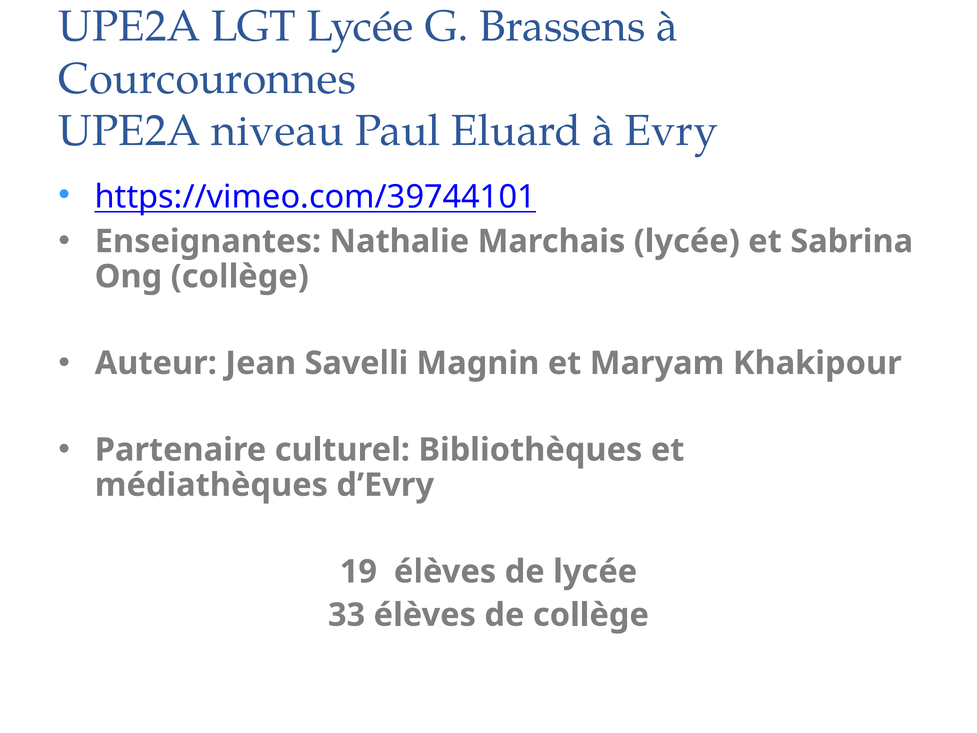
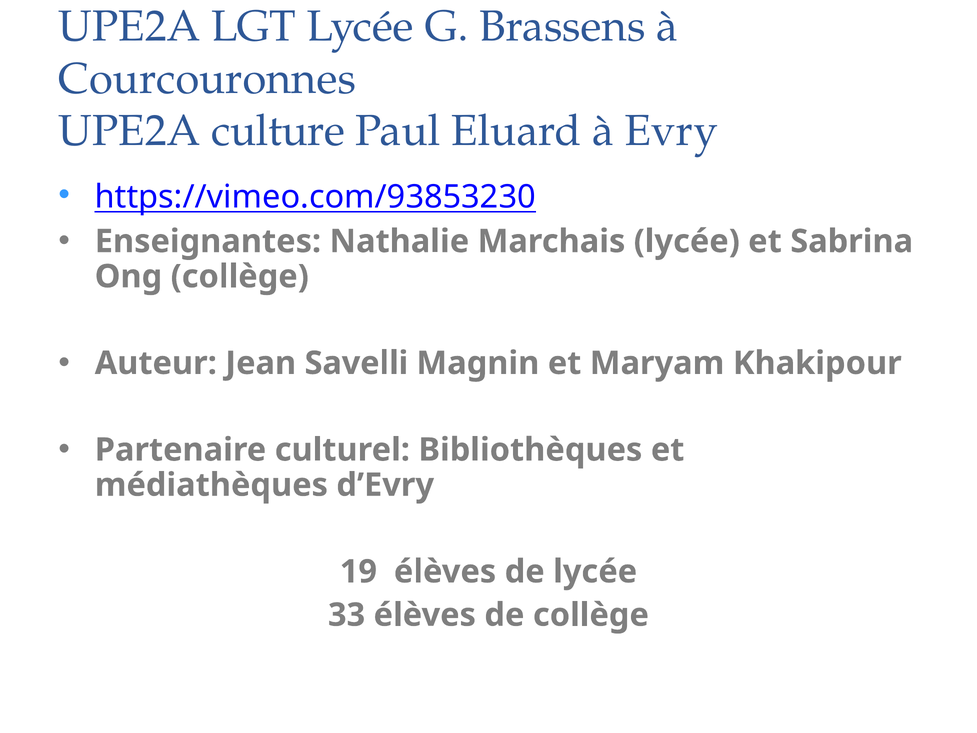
niveau: niveau -> culture
https://vimeo.com/39744101: https://vimeo.com/39744101 -> https://vimeo.com/93853230
